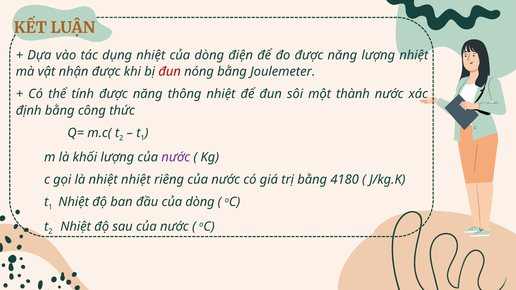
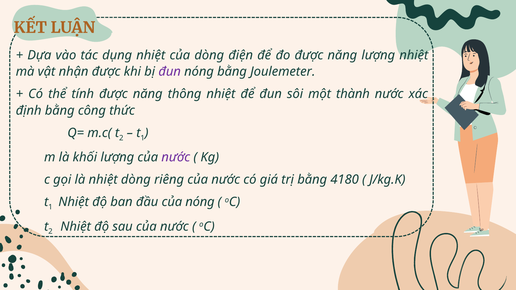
đun at (170, 72) colour: red -> purple
nhiệt nhiệt: nhiệt -> dòng
đầu của dòng: dòng -> nóng
